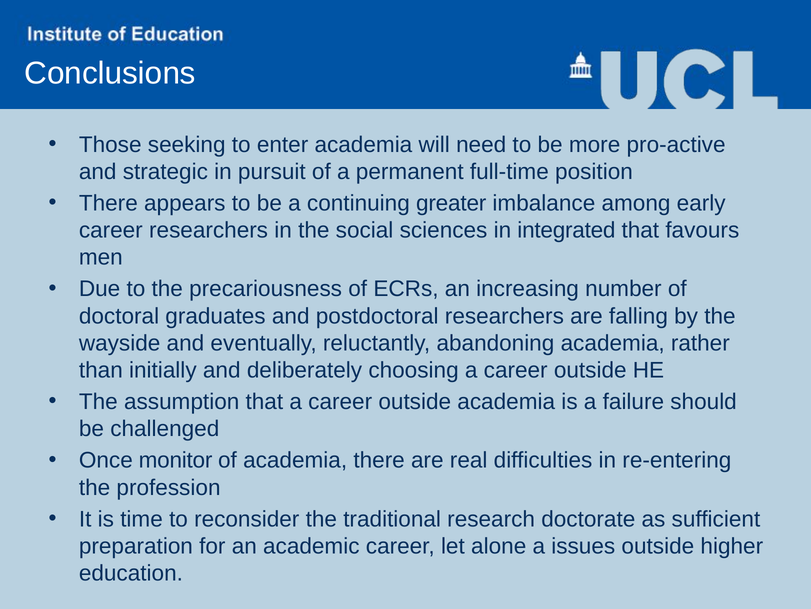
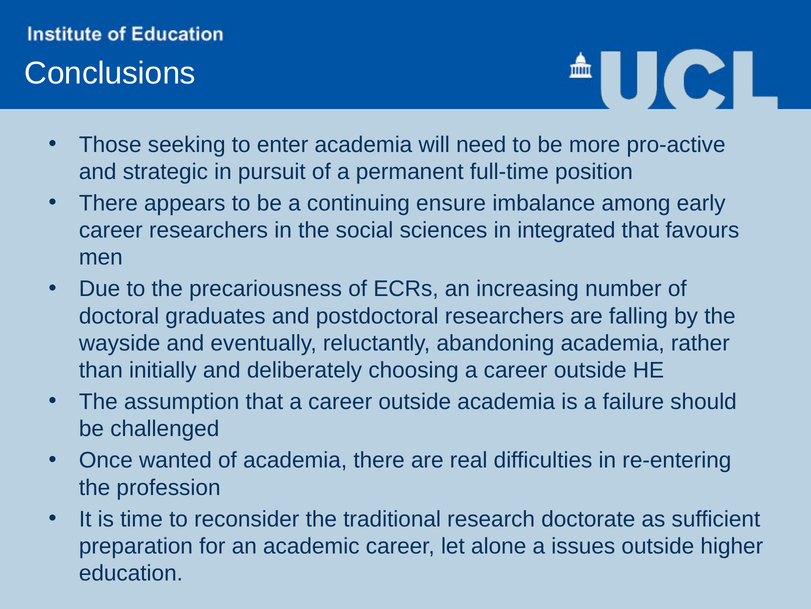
greater: greater -> ensure
monitor: monitor -> wanted
